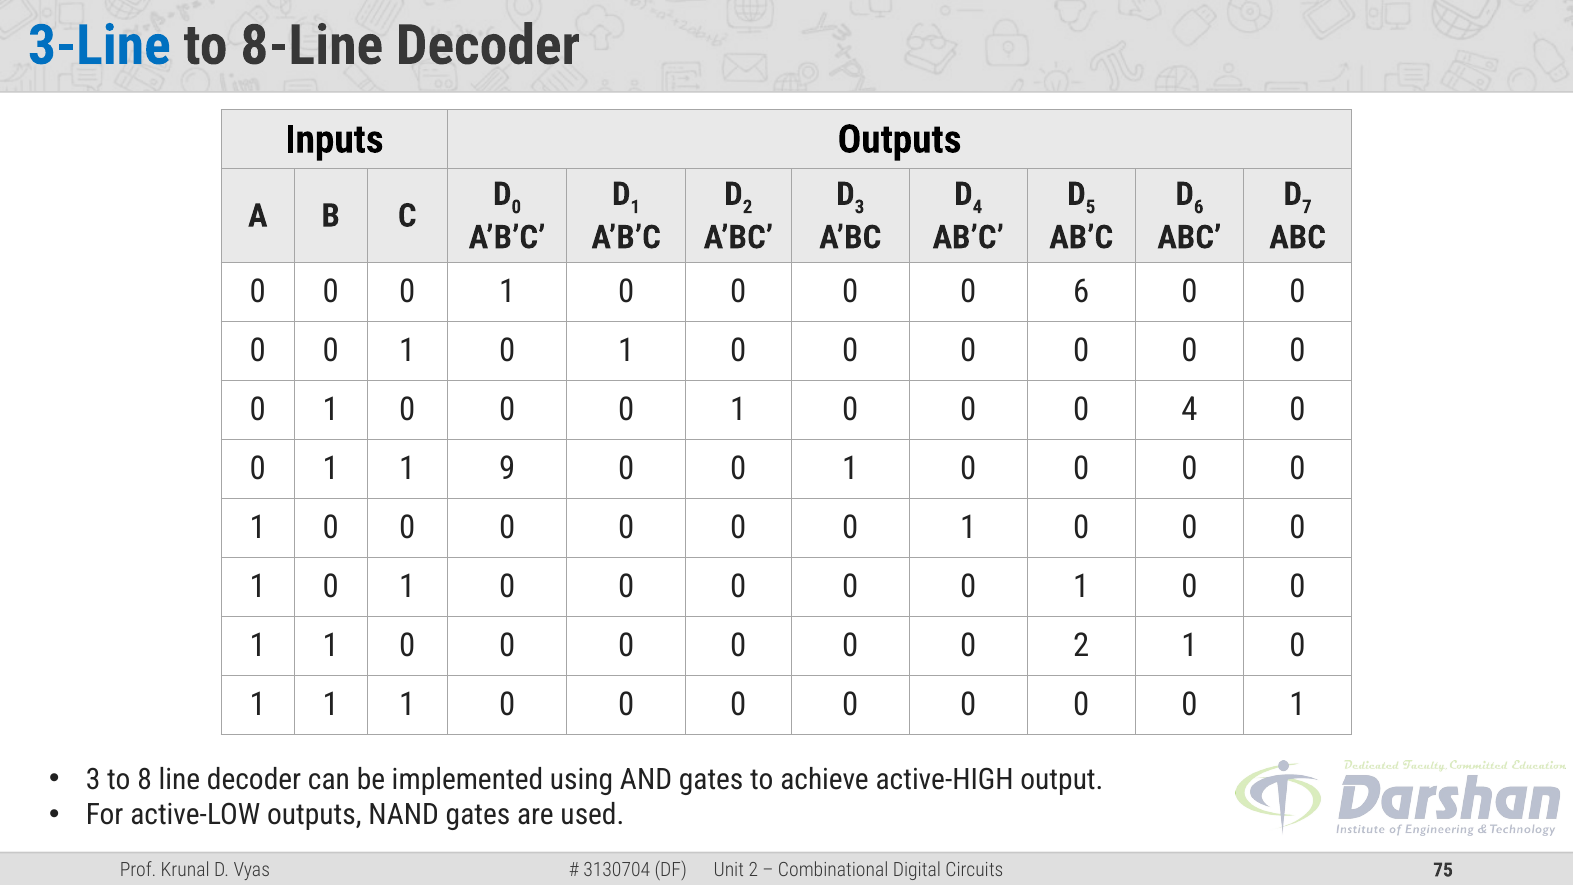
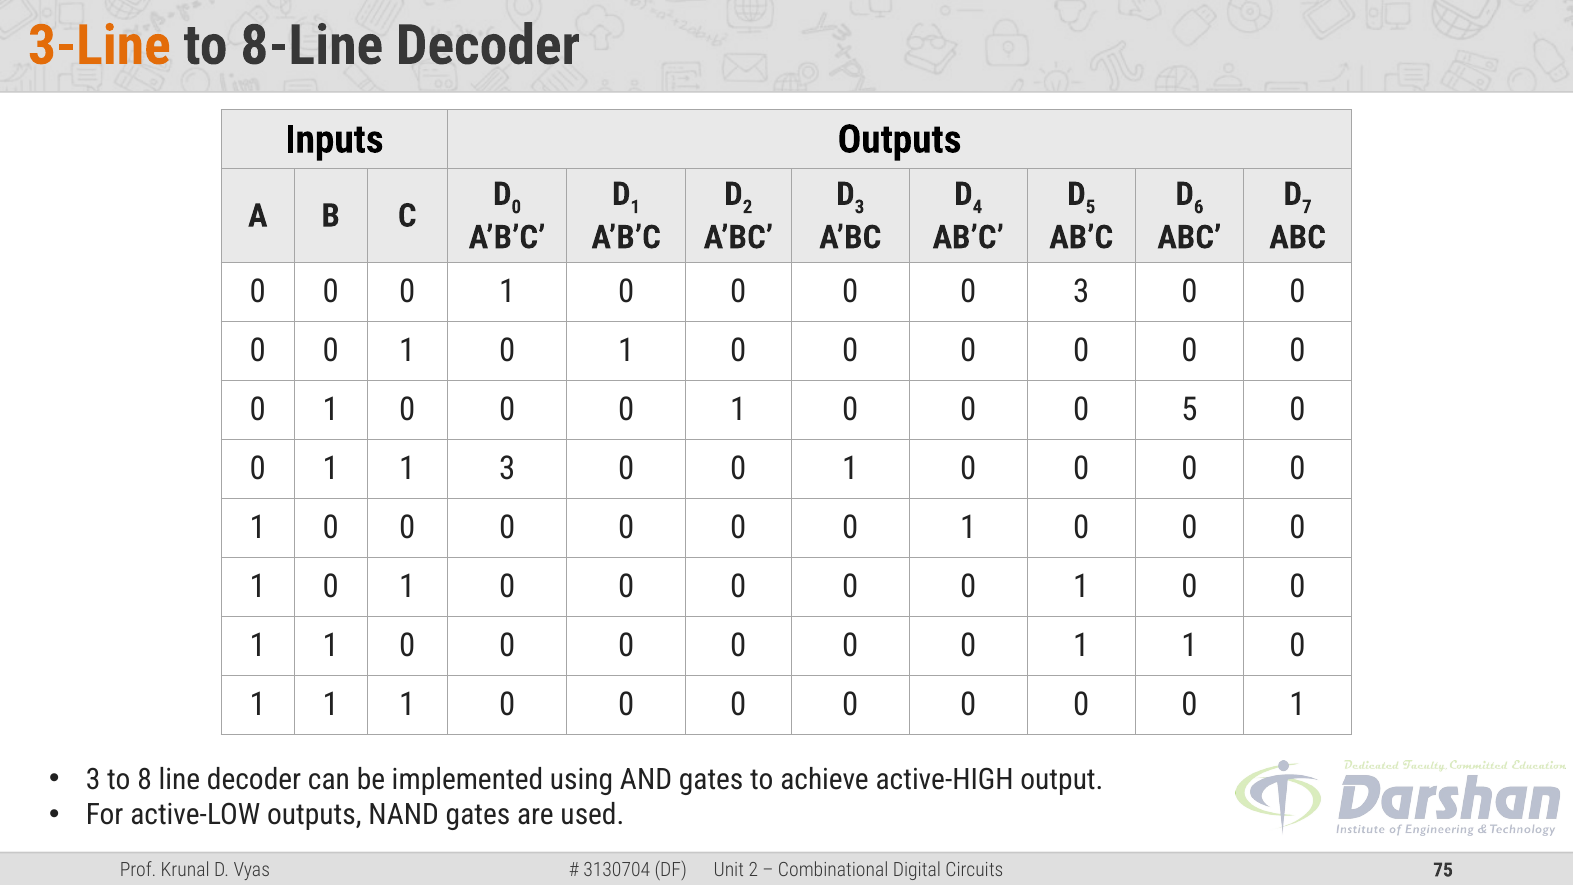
3-Line colour: blue -> orange
0 6: 6 -> 3
0 4: 4 -> 5
1 9: 9 -> 3
2 at (1081, 646): 2 -> 1
